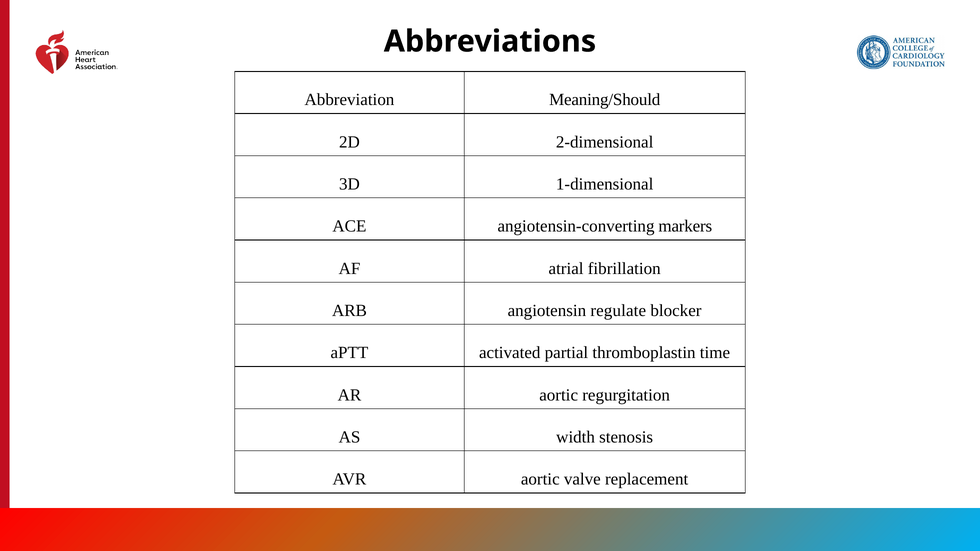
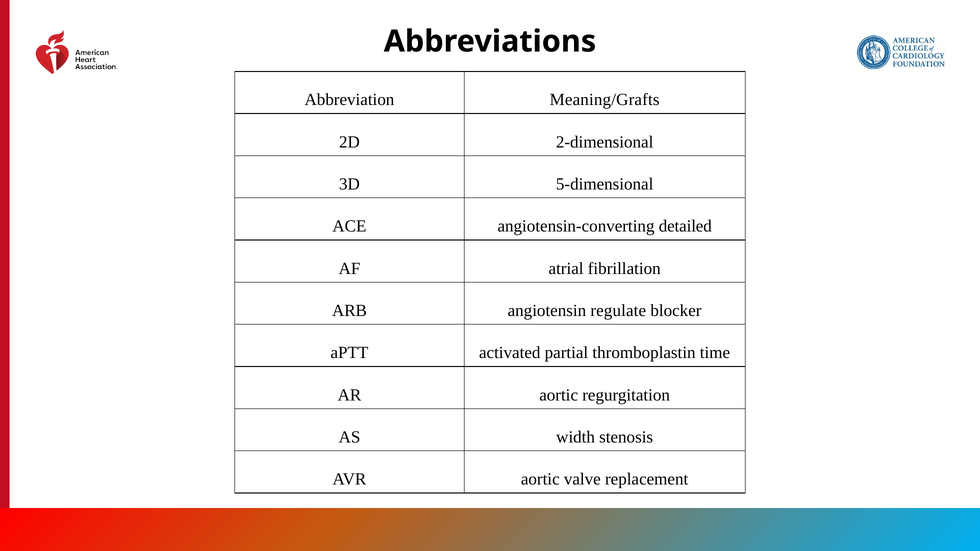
Meaning/Should: Meaning/Should -> Meaning/Grafts
1-dimensional: 1-dimensional -> 5-dimensional
markers: markers -> detailed
